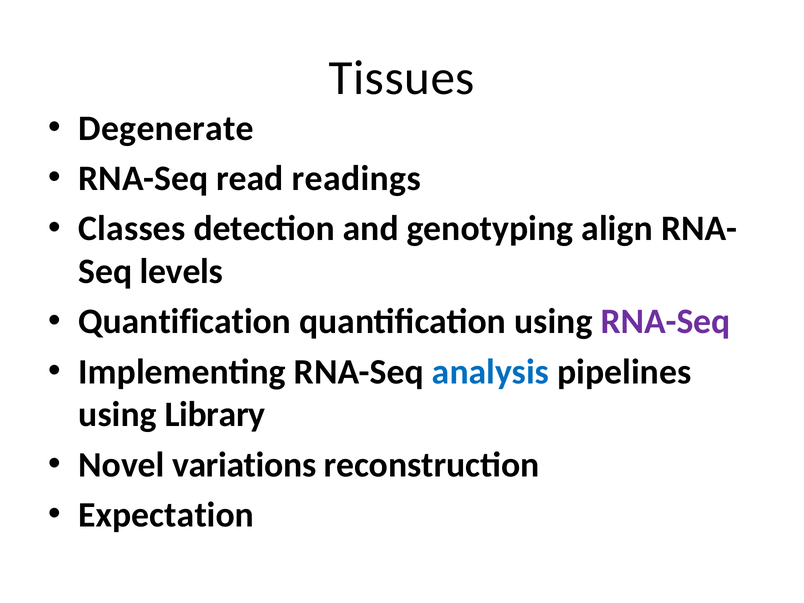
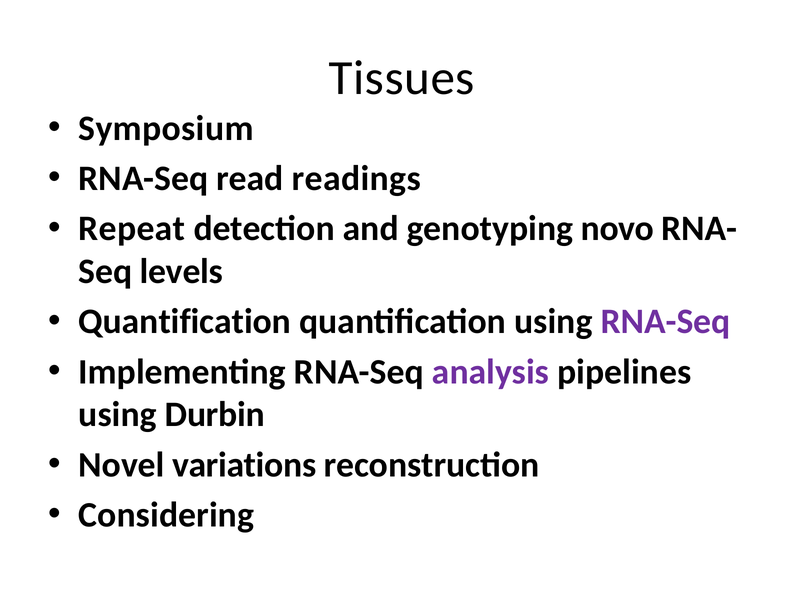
Degenerate: Degenerate -> Symposium
Classes: Classes -> Repeat
align: align -> novo
analysis colour: blue -> purple
Library: Library -> Durbin
Expectation: Expectation -> Considering
